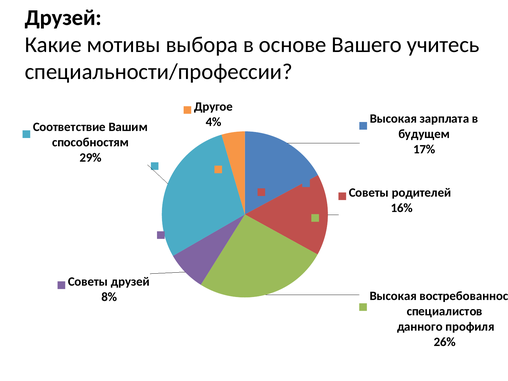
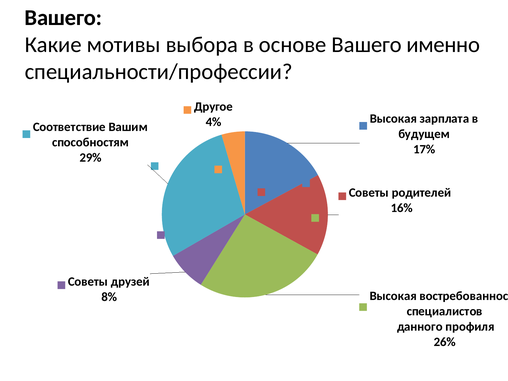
Друзей at (63, 18): Друзей -> Вашего
учитесь: учитесь -> именно
